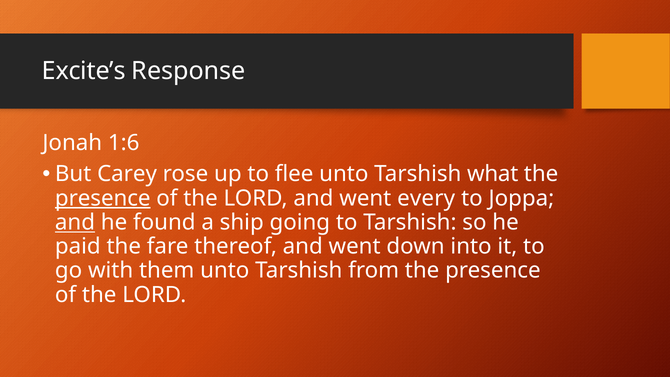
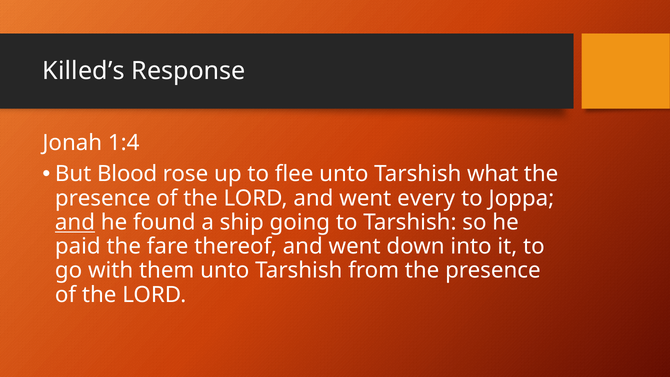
Excite’s: Excite’s -> Killed’s
1:6: 1:6 -> 1:4
Carey: Carey -> Blood
presence at (103, 198) underline: present -> none
